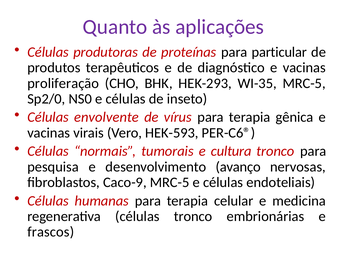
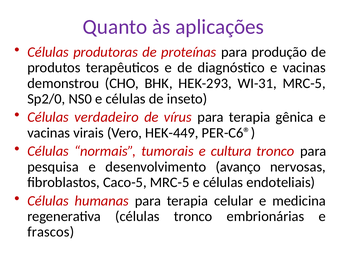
particular: particular -> produção
proliferação: proliferação -> demonstrou
WI-35: WI-35 -> WI-31
envolvente: envolvente -> verdadeiro
HEK-593: HEK-593 -> HEK-449
Caco-9: Caco-9 -> Caco-5
